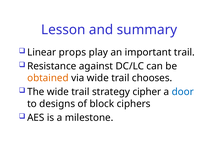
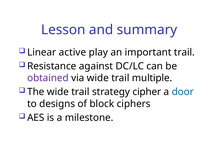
props: props -> active
obtained colour: orange -> purple
chooses: chooses -> multiple
